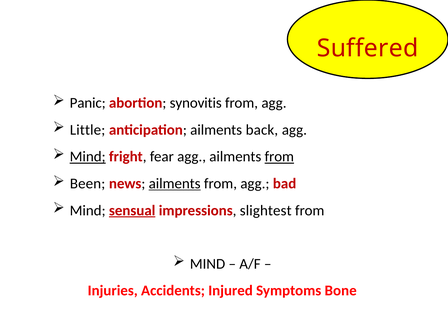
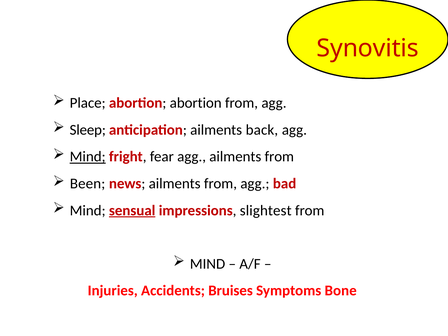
Suffered: Suffered -> Synovitis
Panic: Panic -> Place
abortion synovitis: synovitis -> abortion
Little: Little -> Sleep
from at (279, 157) underline: present -> none
ailments at (175, 184) underline: present -> none
Injured: Injured -> Bruises
